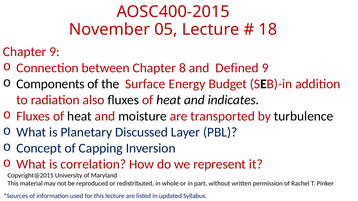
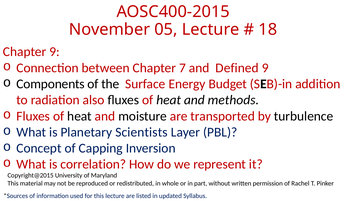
8: 8 -> 7
indicates: indicates -> methods
Discussed: Discussed -> Scientists
